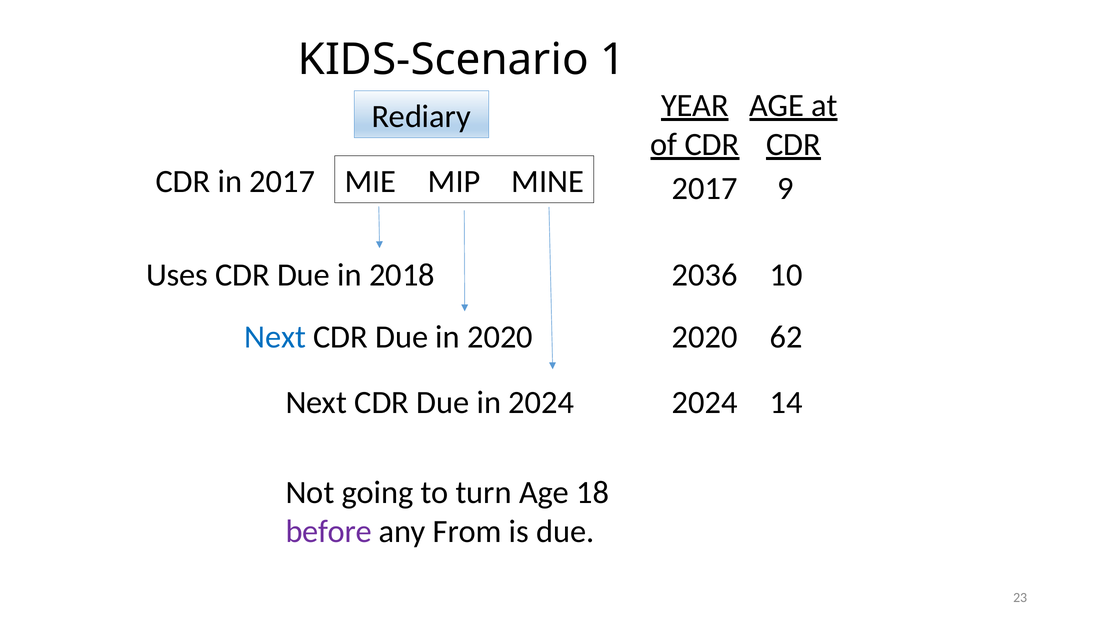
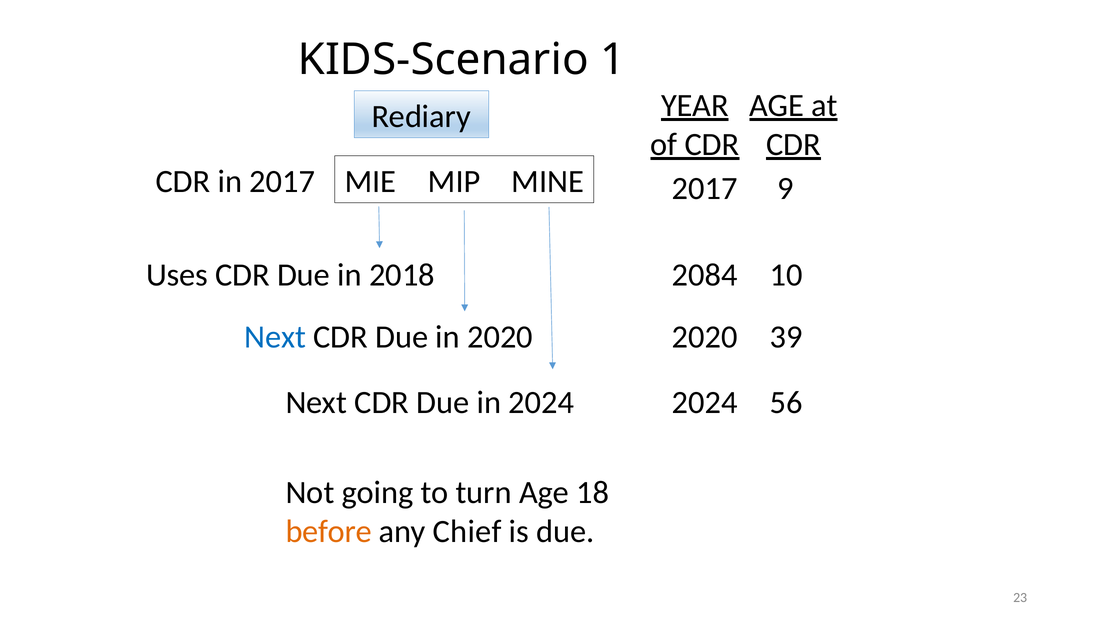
2036: 2036 -> 2084
62: 62 -> 39
14: 14 -> 56
before colour: purple -> orange
From: From -> Chief
